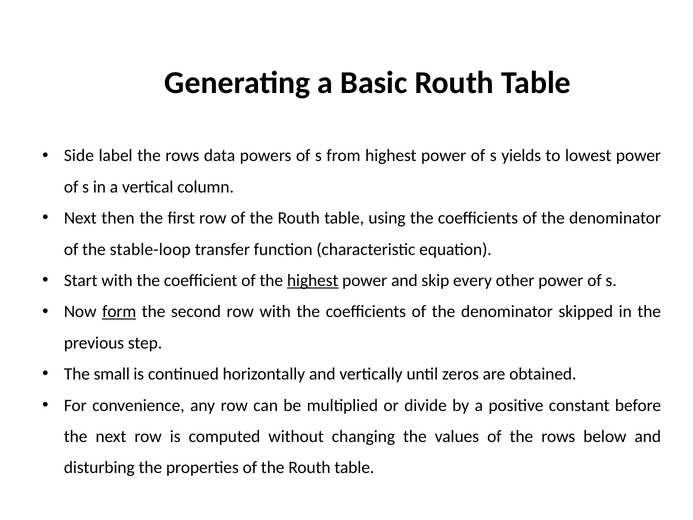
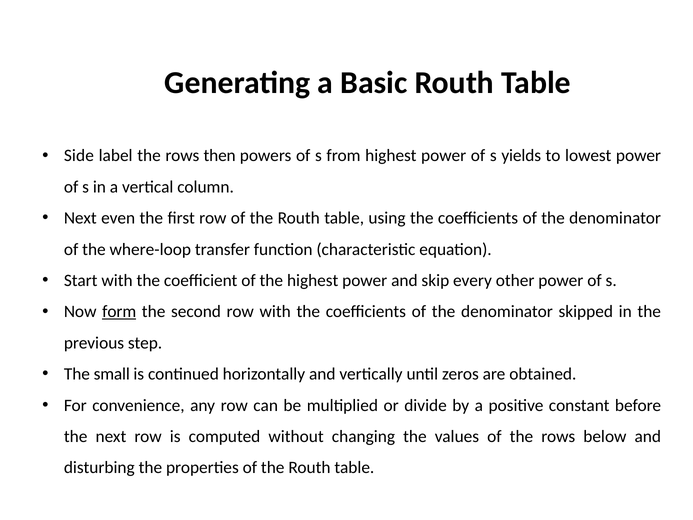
data: data -> then
then: then -> even
stable-loop: stable-loop -> where-loop
highest at (313, 280) underline: present -> none
